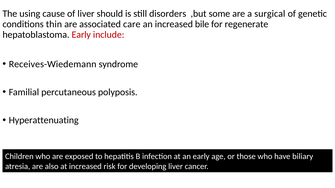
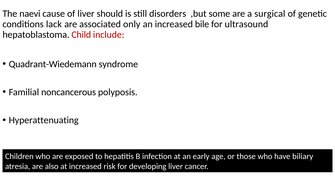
using: using -> naevi
thin: thin -> lack
care: care -> only
regenerate: regenerate -> ultrasound
hepatoblastoma Early: Early -> Child
Receives-Wiedemann: Receives-Wiedemann -> Quadrant-Wiedemann
percutaneous: percutaneous -> noncancerous
